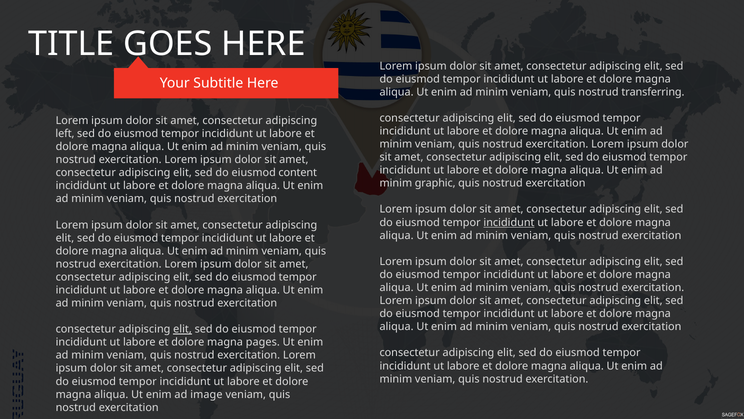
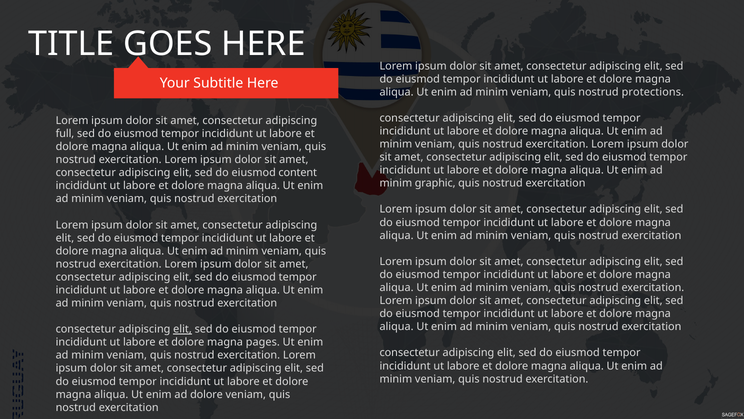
transferring: transferring -> protections
left: left -> full
incididunt at (509, 222) underline: present -> none
ad image: image -> dolore
